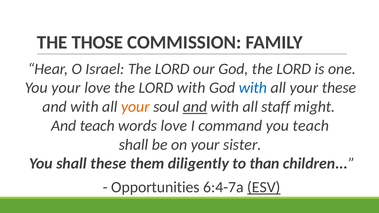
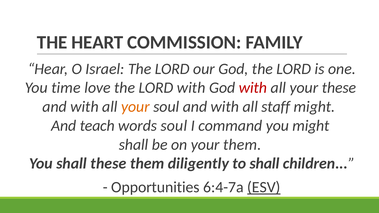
THOSE: THOSE -> HEART
You your: your -> time
with at (253, 88) colour: blue -> red
and at (195, 107) underline: present -> none
words love: love -> soul
you teach: teach -> might
your sister: sister -> them
to than: than -> shall
